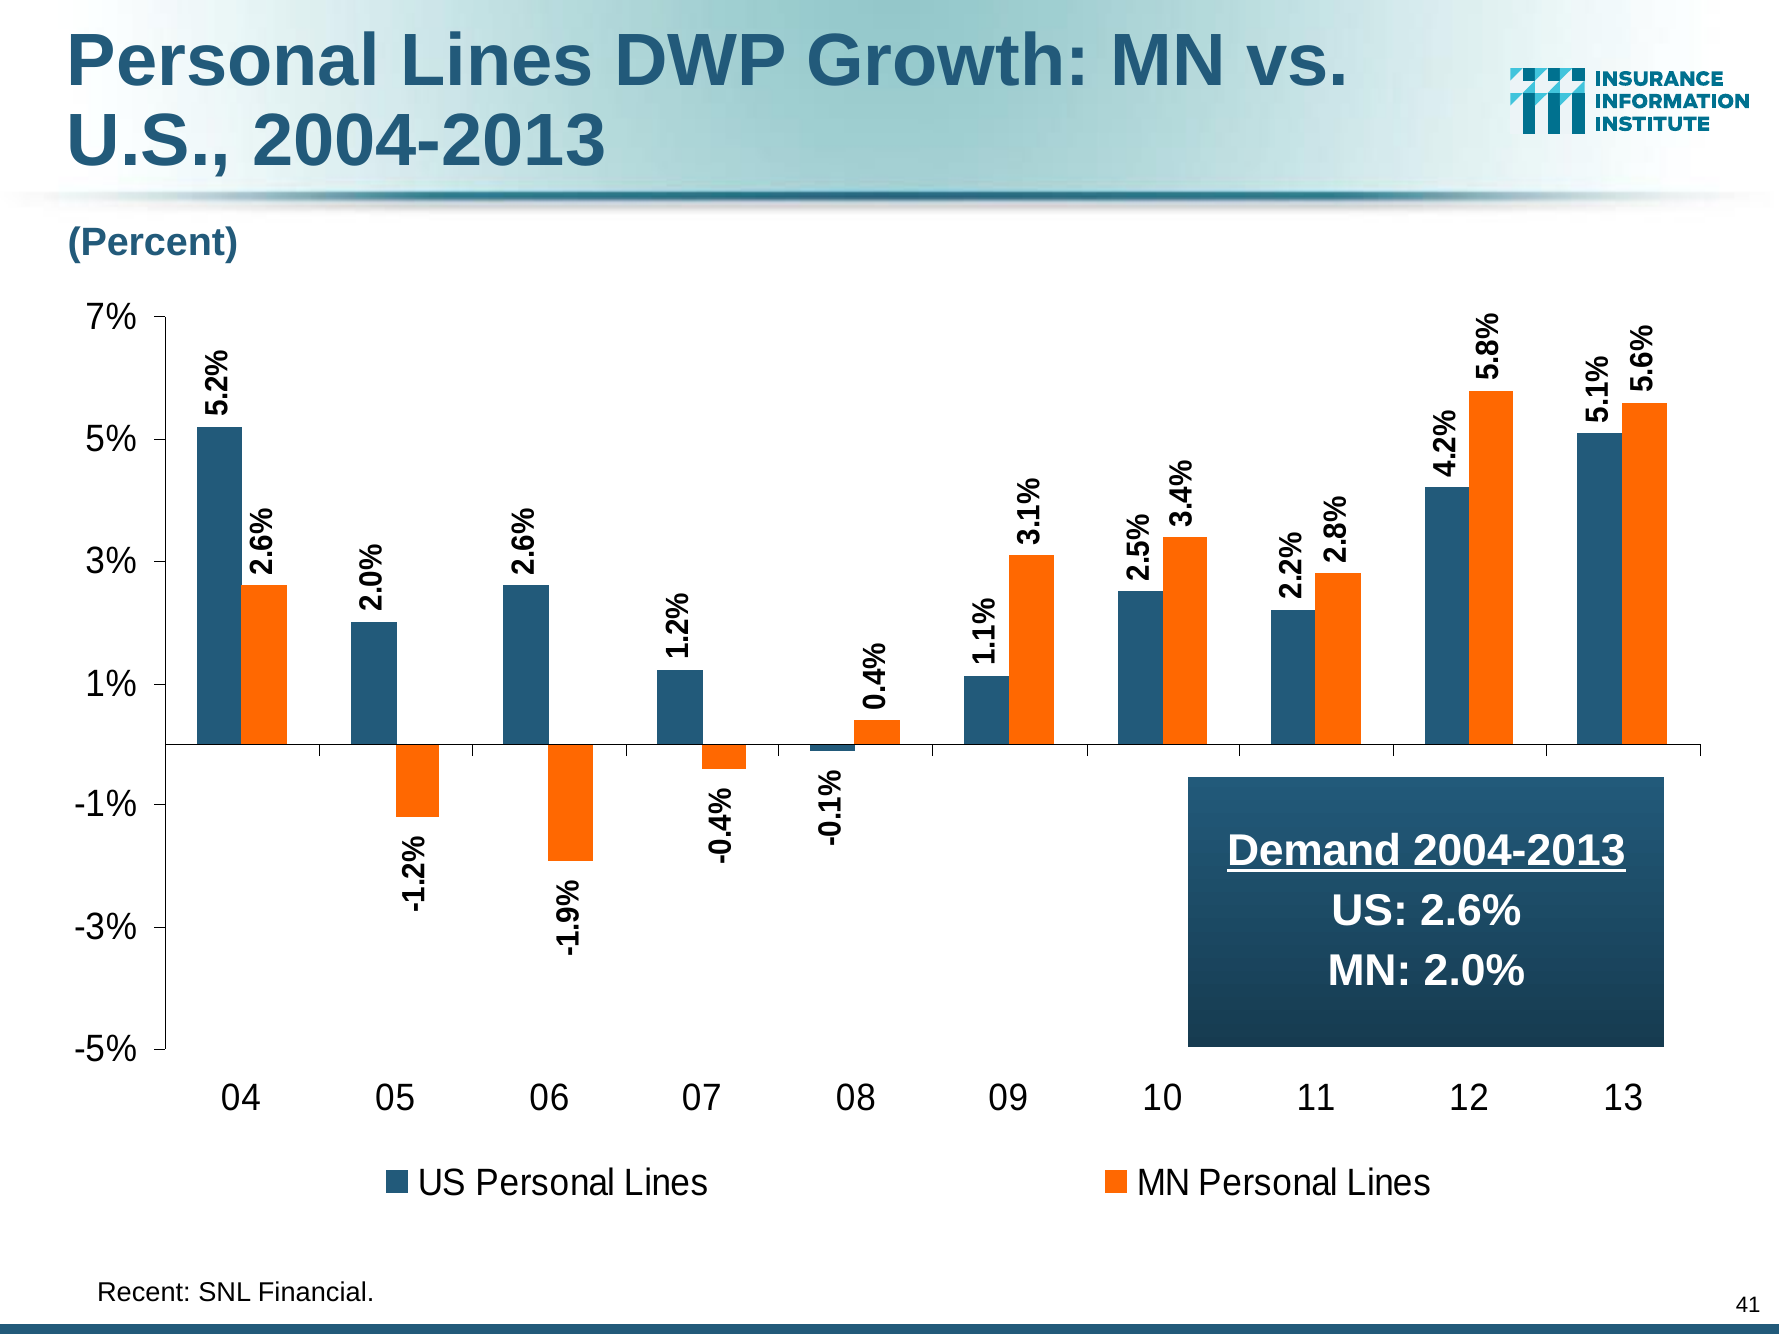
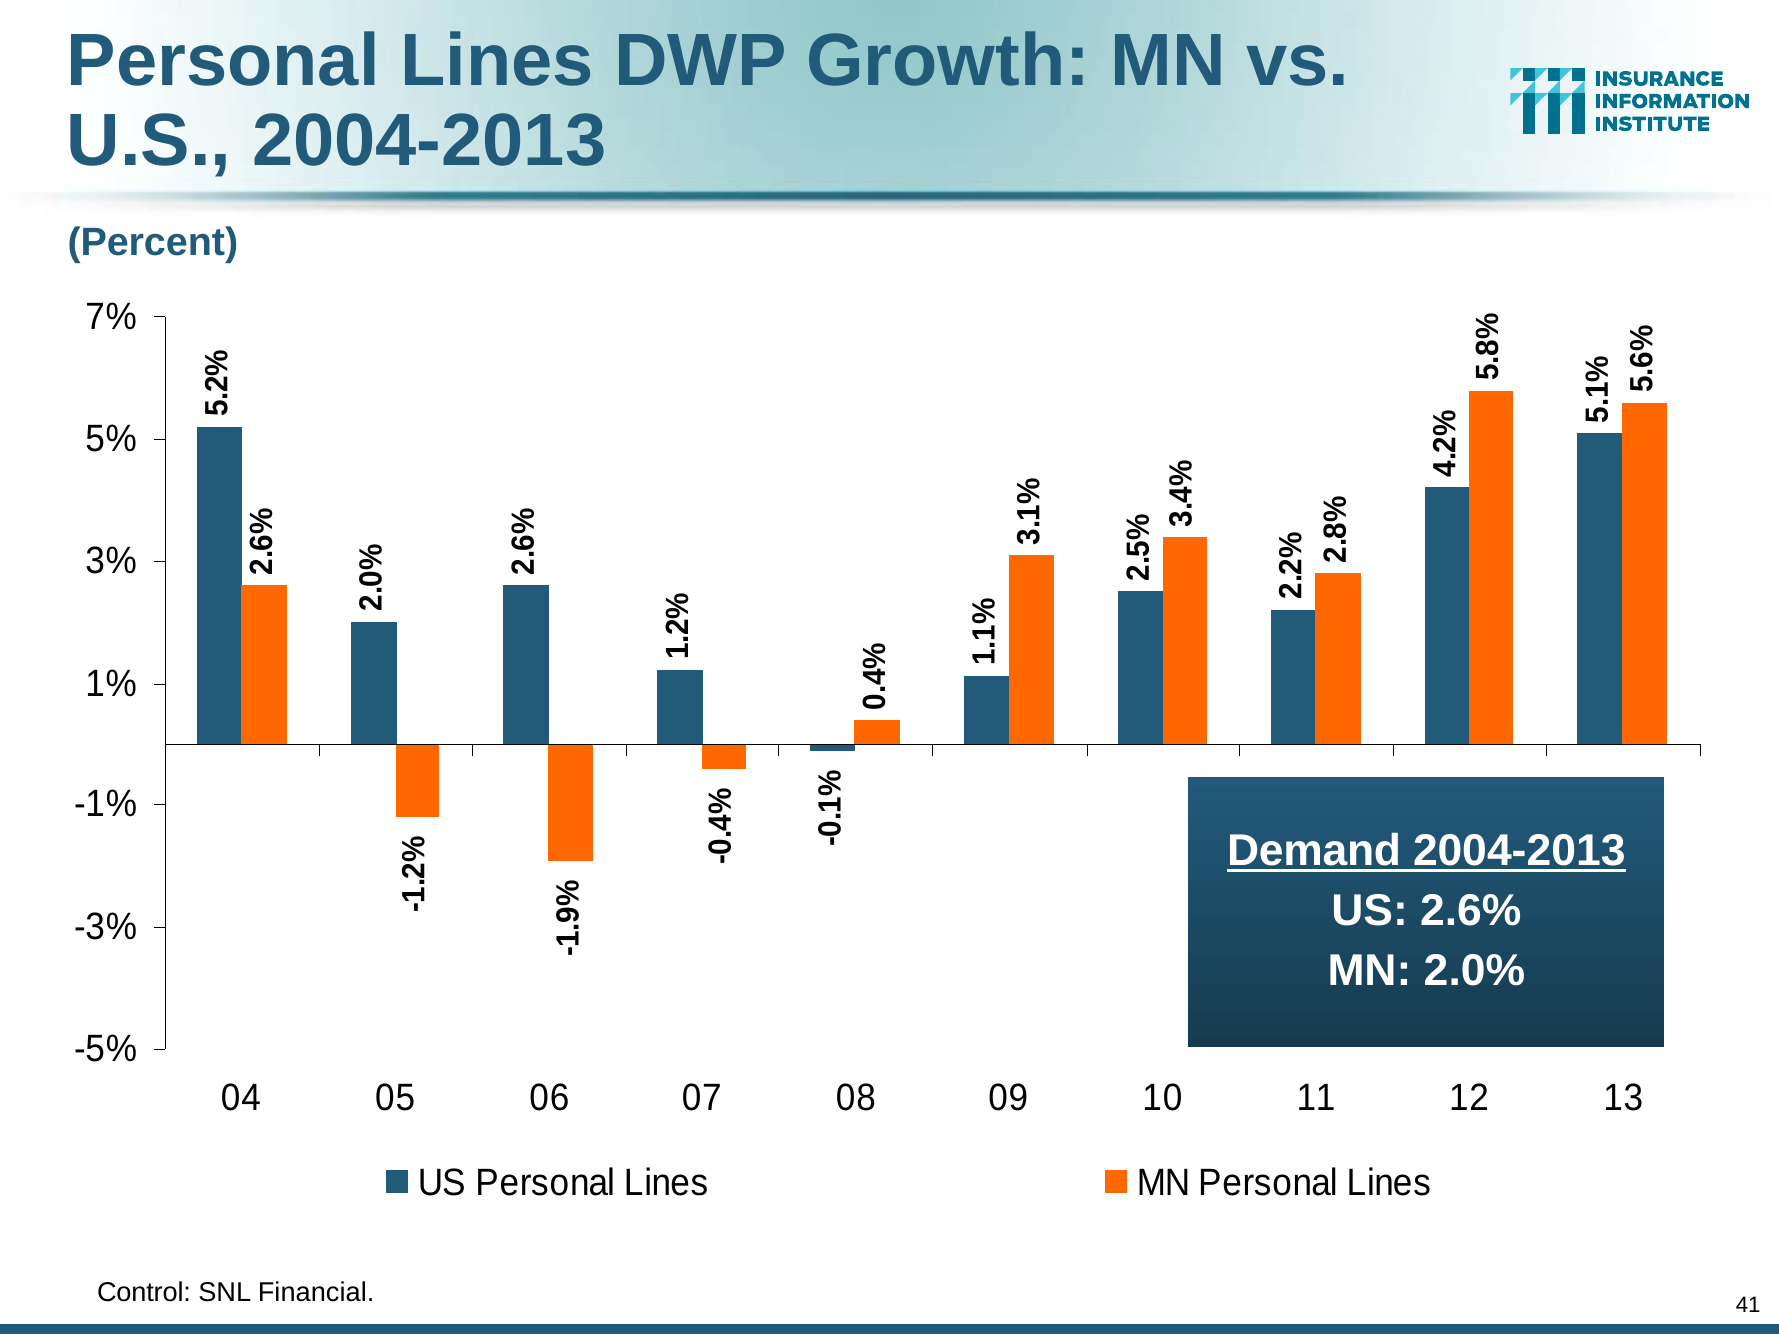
Recent: Recent -> Control
